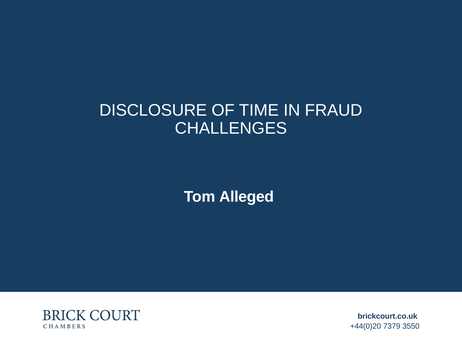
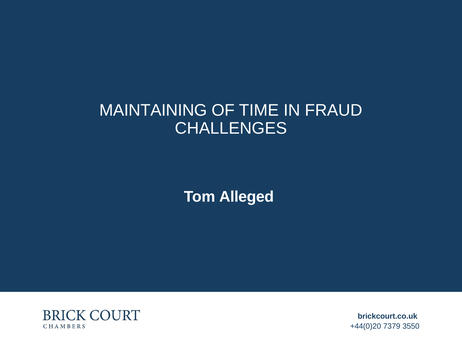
DISCLOSURE: DISCLOSURE -> MAINTAINING
